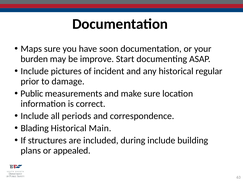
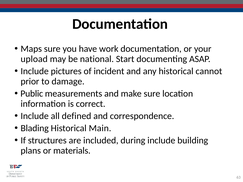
soon: soon -> work
burden: burden -> upload
improve: improve -> national
regular: regular -> cannot
periods: periods -> defined
appealed: appealed -> materials
